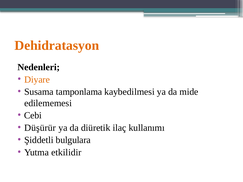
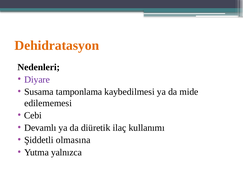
Diyare colour: orange -> purple
Düşürür: Düşürür -> Devamlı
bulgulara: bulgulara -> olmasına
etkilidir: etkilidir -> yalnızca
